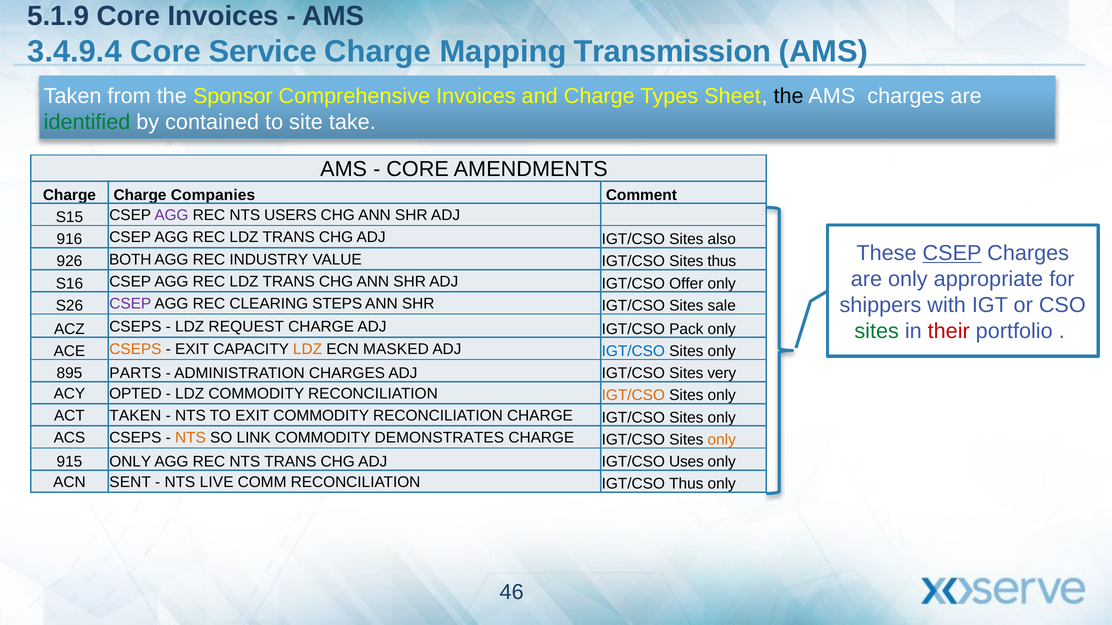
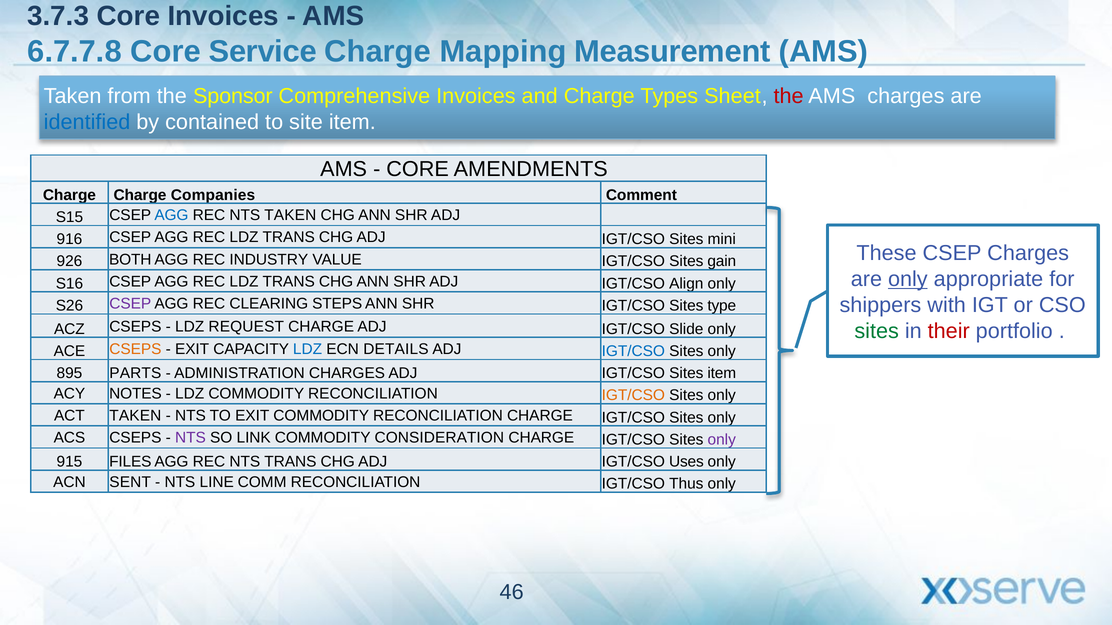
5.1.9: 5.1.9 -> 3.7.3
3.4.9.4: 3.4.9.4 -> 6.7.7.8
Transmission: Transmission -> Measurement
the at (789, 96) colour: black -> red
identified colour: green -> blue
site take: take -> item
AGG at (171, 215) colour: purple -> blue
NTS USERS: USERS -> TAKEN
also: also -> mini
CSEP at (952, 253) underline: present -> none
Sites thus: thus -> gain
only at (908, 279) underline: none -> present
Offer: Offer -> Align
sale: sale -> type
Pack: Pack -> Slide
LDZ at (308, 349) colour: orange -> blue
MASKED: MASKED -> DETAILS
Sites very: very -> item
OPTED: OPTED -> NOTES
NTS at (190, 438) colour: orange -> purple
DEMONSTRATES: DEMONSTRATES -> CONSIDERATION
only at (722, 440) colour: orange -> purple
915 ONLY: ONLY -> FILES
LIVE: LIVE -> LINE
